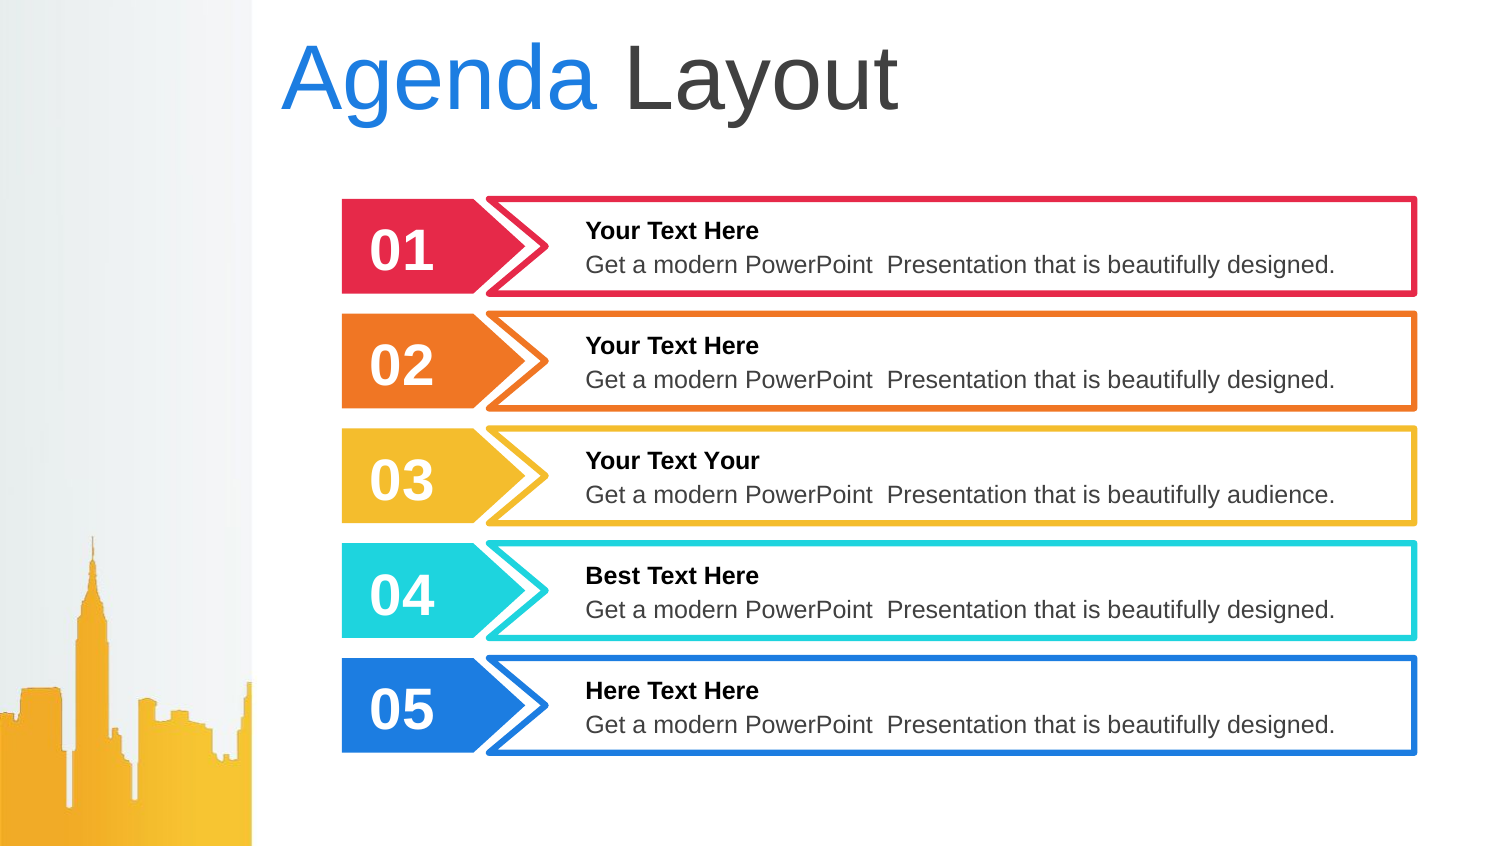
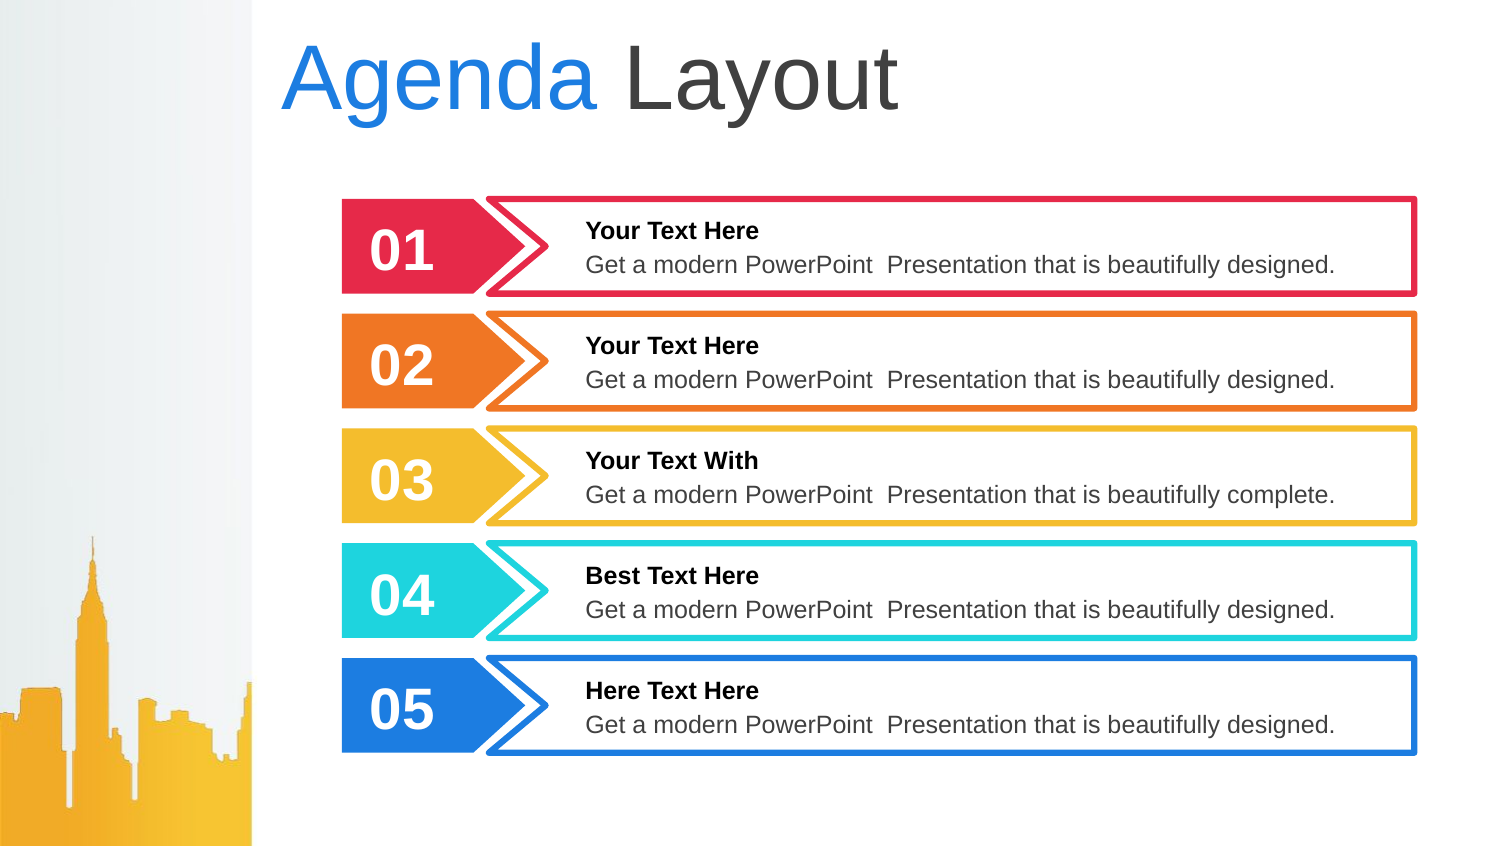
Text Your: Your -> With
audience: audience -> complete
